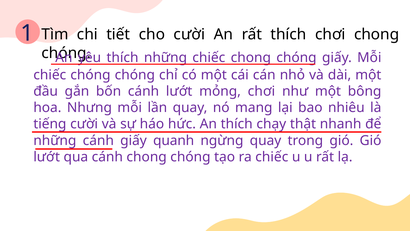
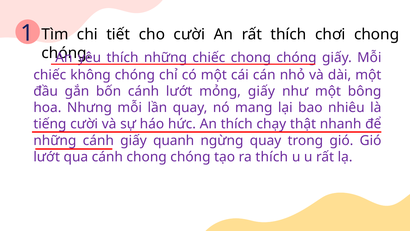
chiếc chóng: chóng -> không
mỏng chơi: chơi -> giấy
ra chiếc: chiếc -> thích
